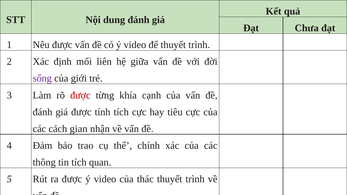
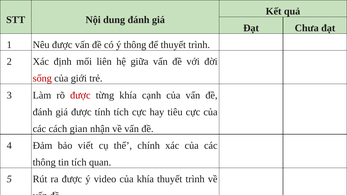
có ý video: video -> thông
sống colour: purple -> red
trao: trao -> viết
của thác: thác -> khía
